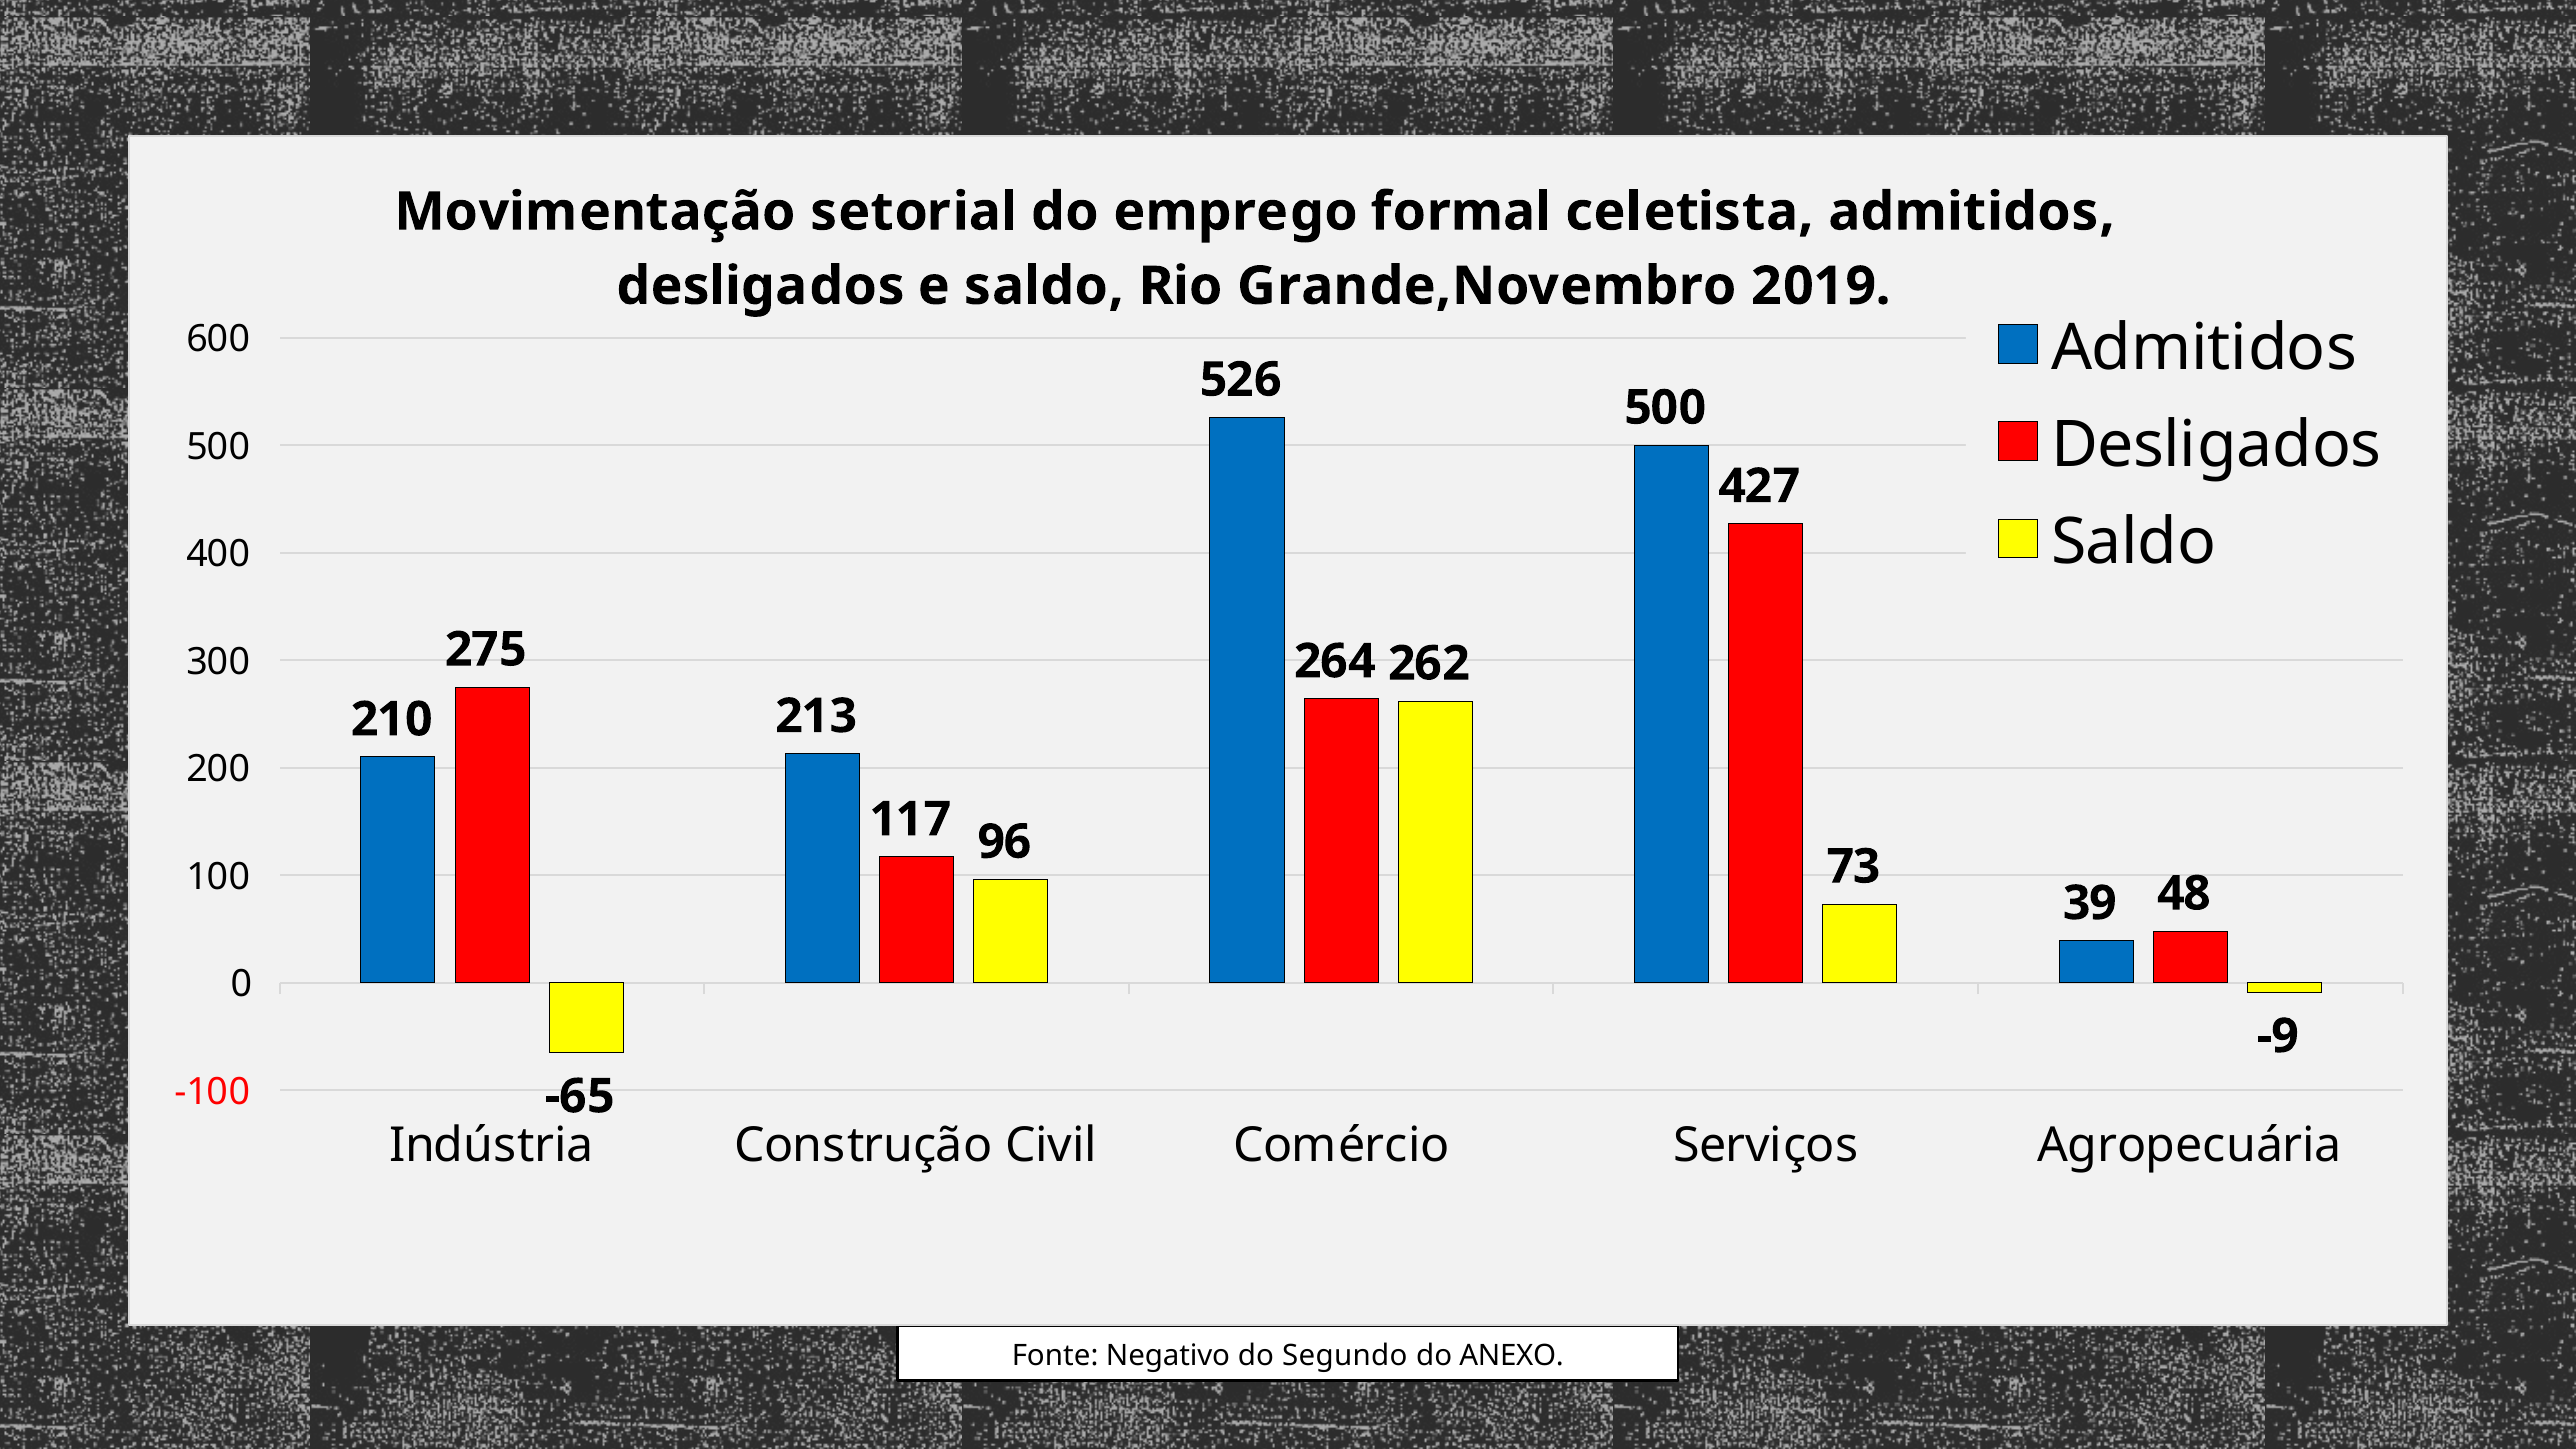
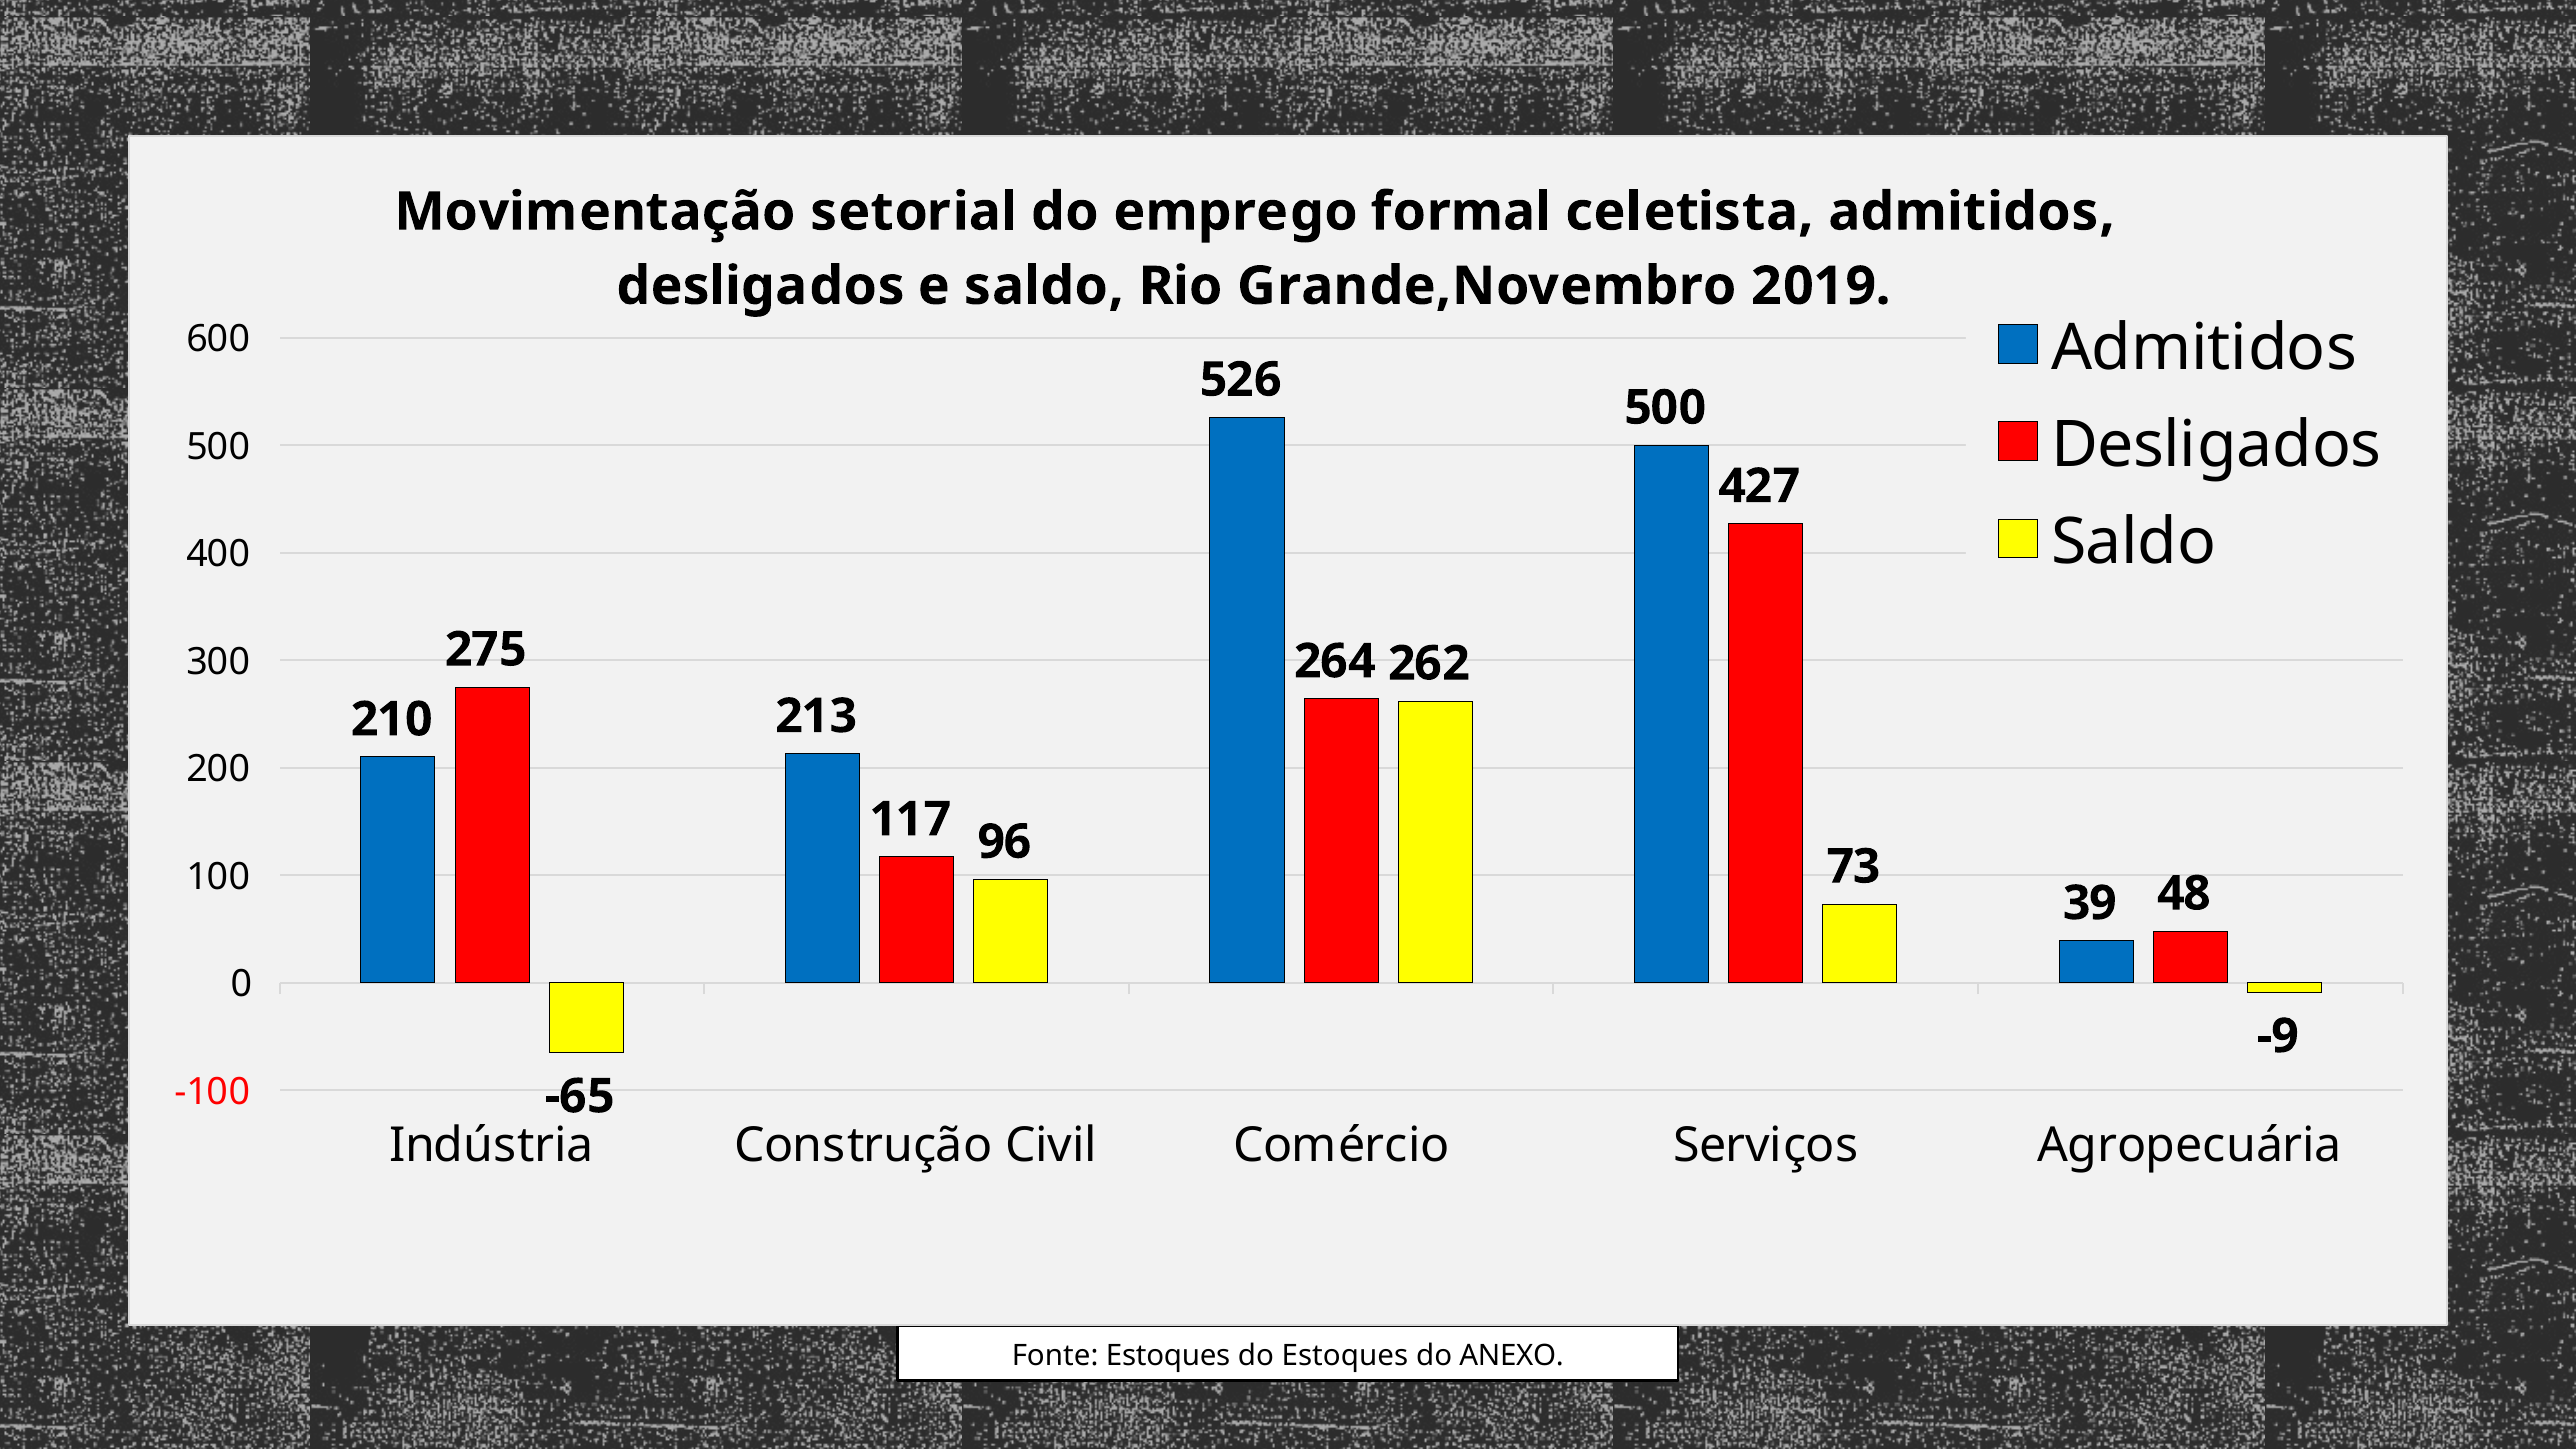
Fonte Negativo: Negativo -> Estoques
do Segundo: Segundo -> Estoques
